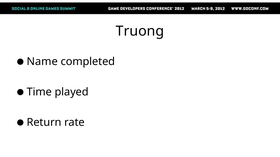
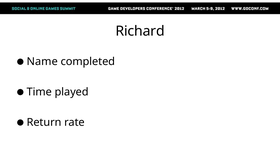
Truong: Truong -> Richard
